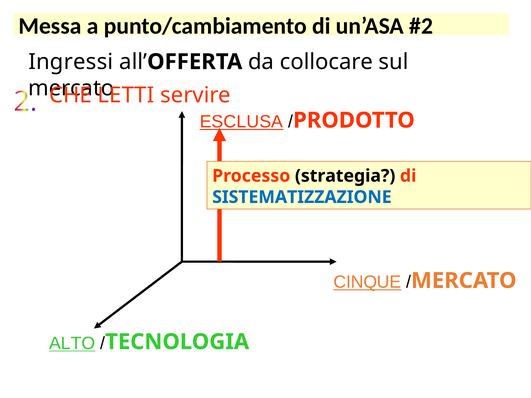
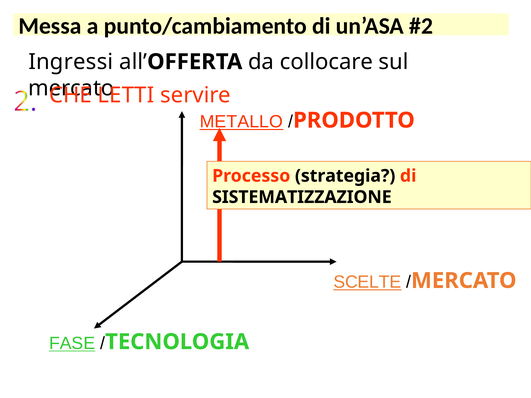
ESCLUSA: ESCLUSA -> METALLO
SISTEMATIZZAZIONE colour: blue -> black
CINQUE: CINQUE -> SCELTE
ALTO: ALTO -> FASE
